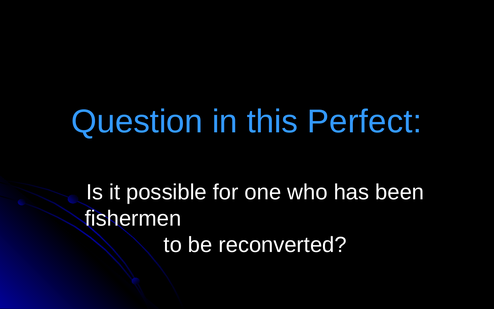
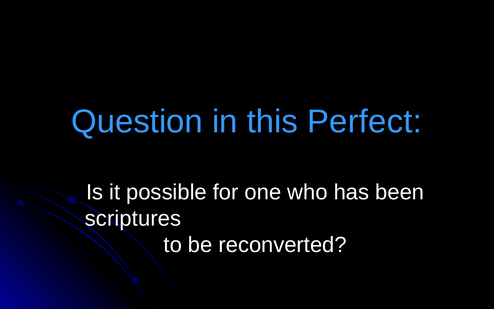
fishermen: fishermen -> scriptures
